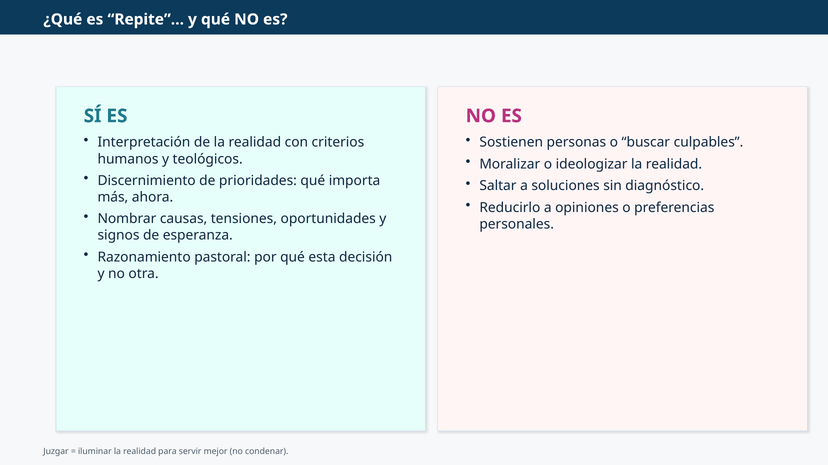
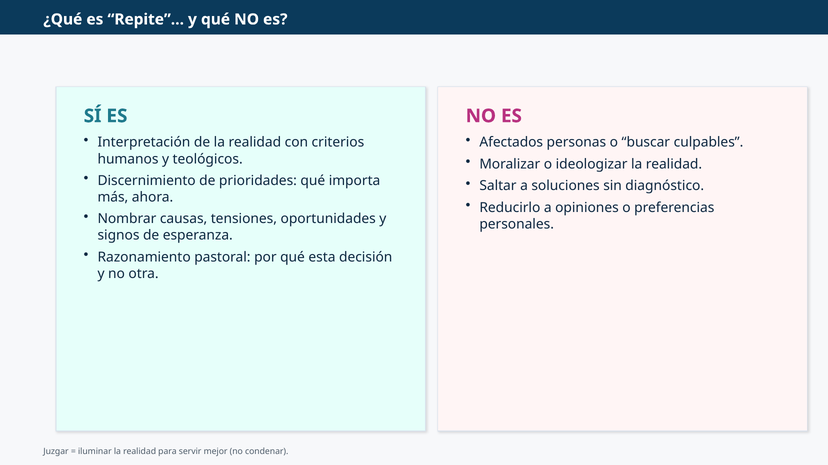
Sostienen: Sostienen -> Afectados
